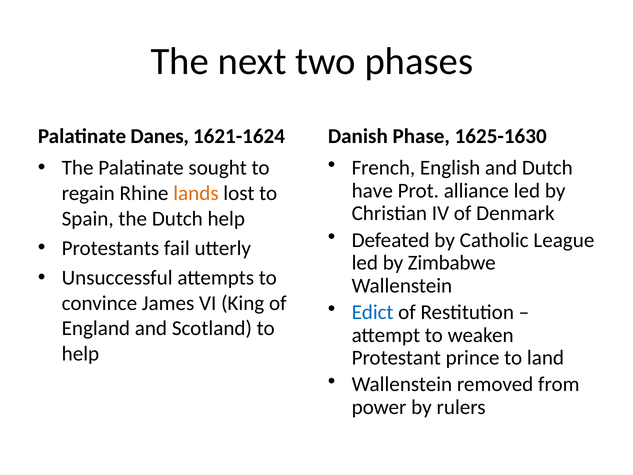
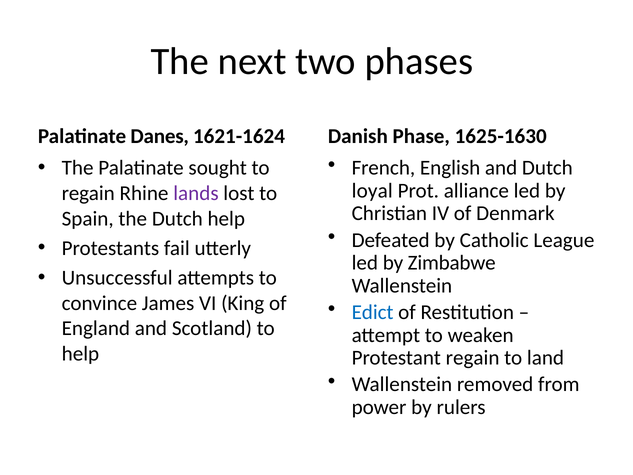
have: have -> loyal
lands colour: orange -> purple
Protestant prince: prince -> regain
